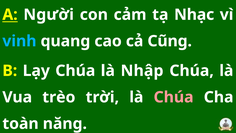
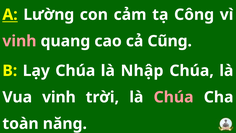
Người: Người -> Lường
Nhạc: Nhạc -> Công
vinh at (19, 41) colour: light blue -> pink
trèo at (59, 97): trèo -> vinh
